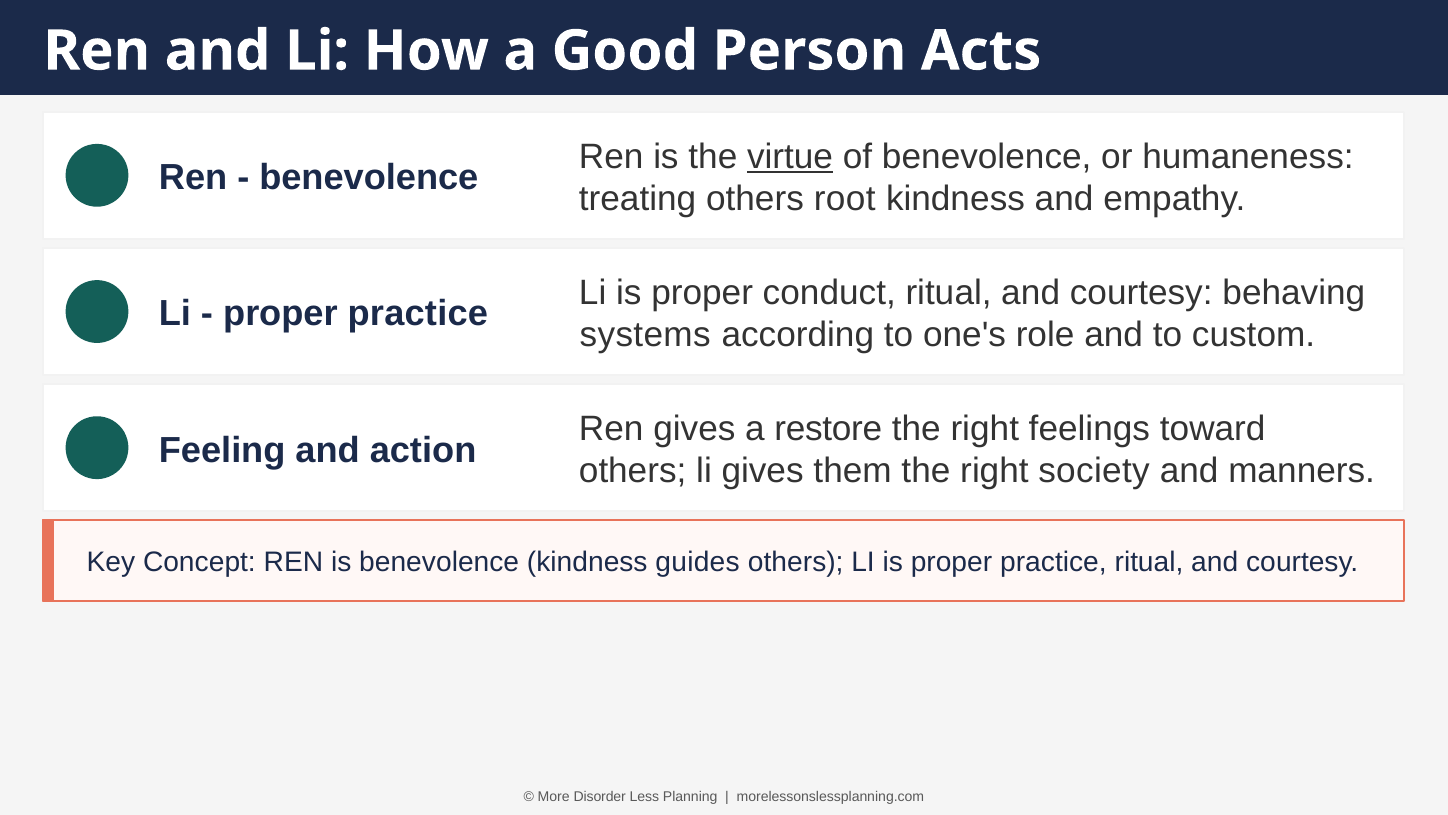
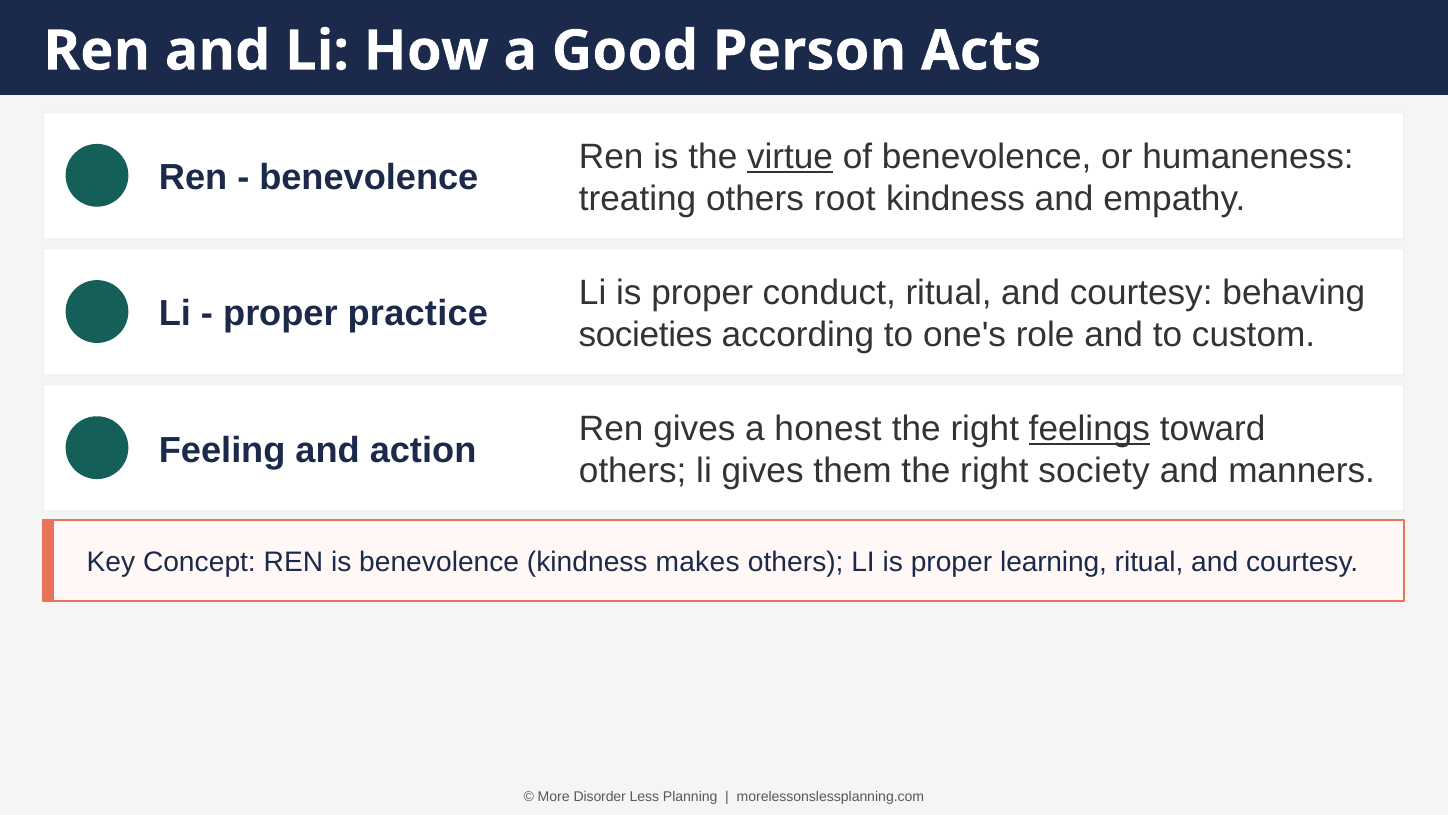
systems: systems -> societies
restore: restore -> honest
feelings underline: none -> present
guides: guides -> makes
is proper practice: practice -> learning
